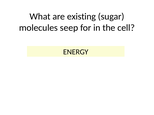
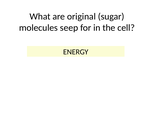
existing: existing -> original
